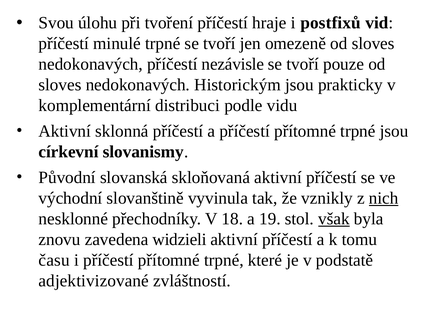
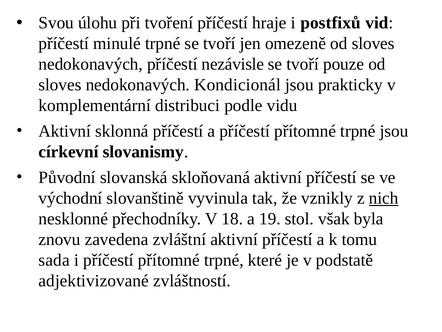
Historickým: Historickým -> Kondicionál
však underline: present -> none
widzieli: widzieli -> zvláštní
času: času -> sada
